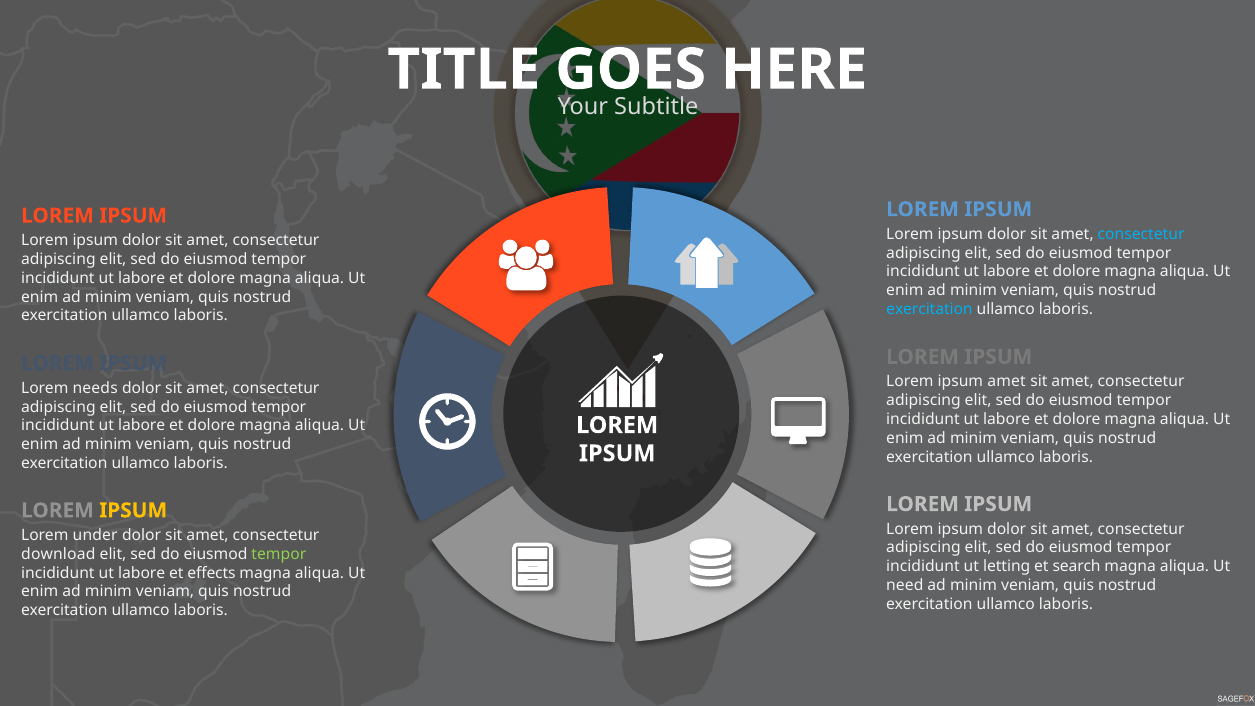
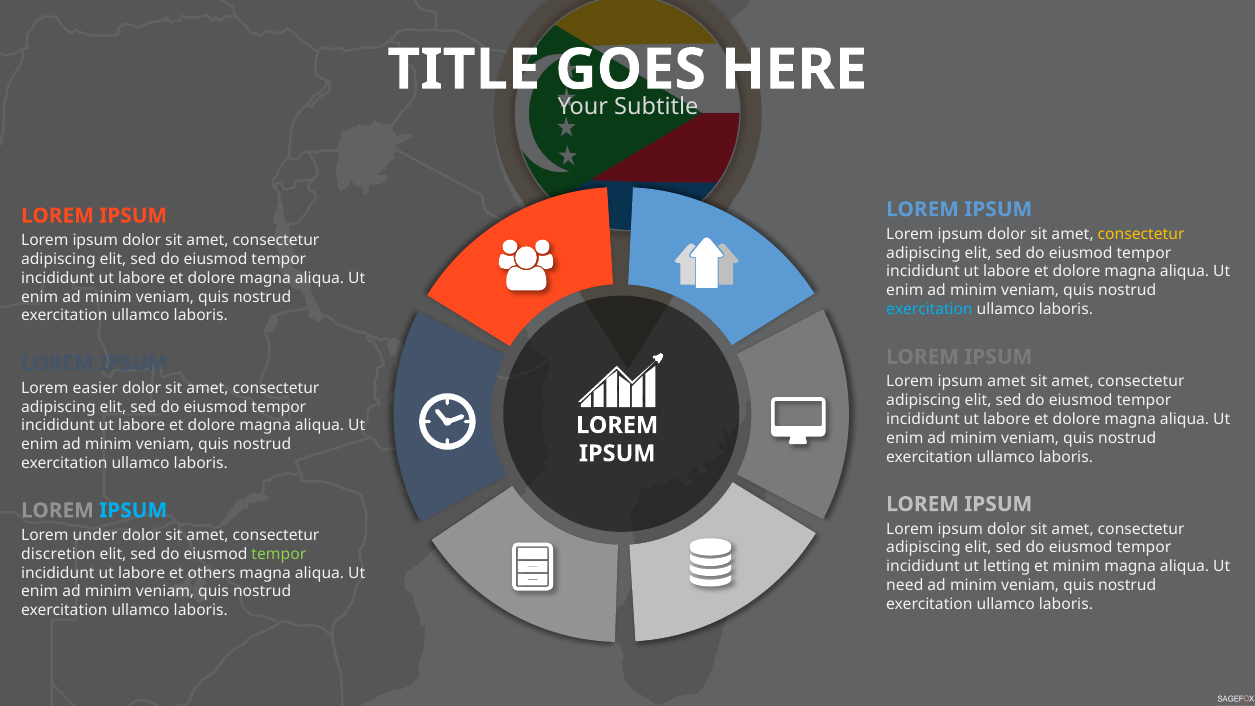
consectetur at (1141, 234) colour: light blue -> yellow
needs: needs -> easier
IPSUM at (133, 510) colour: yellow -> light blue
download: download -> discretion
et search: search -> minim
effects: effects -> others
